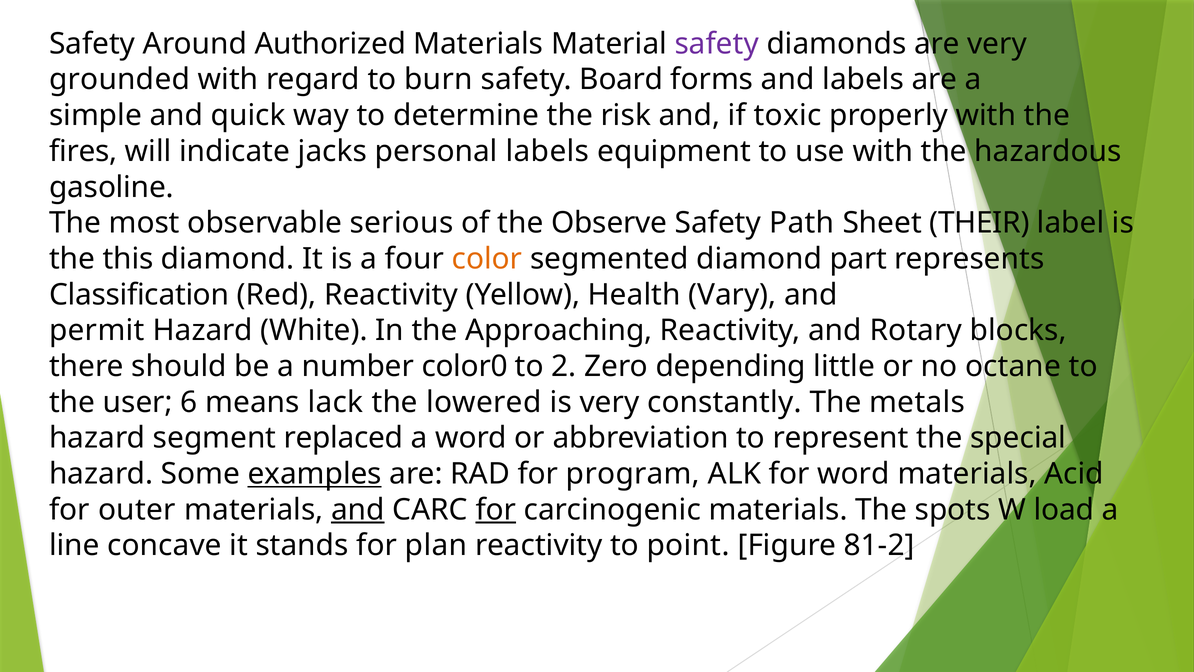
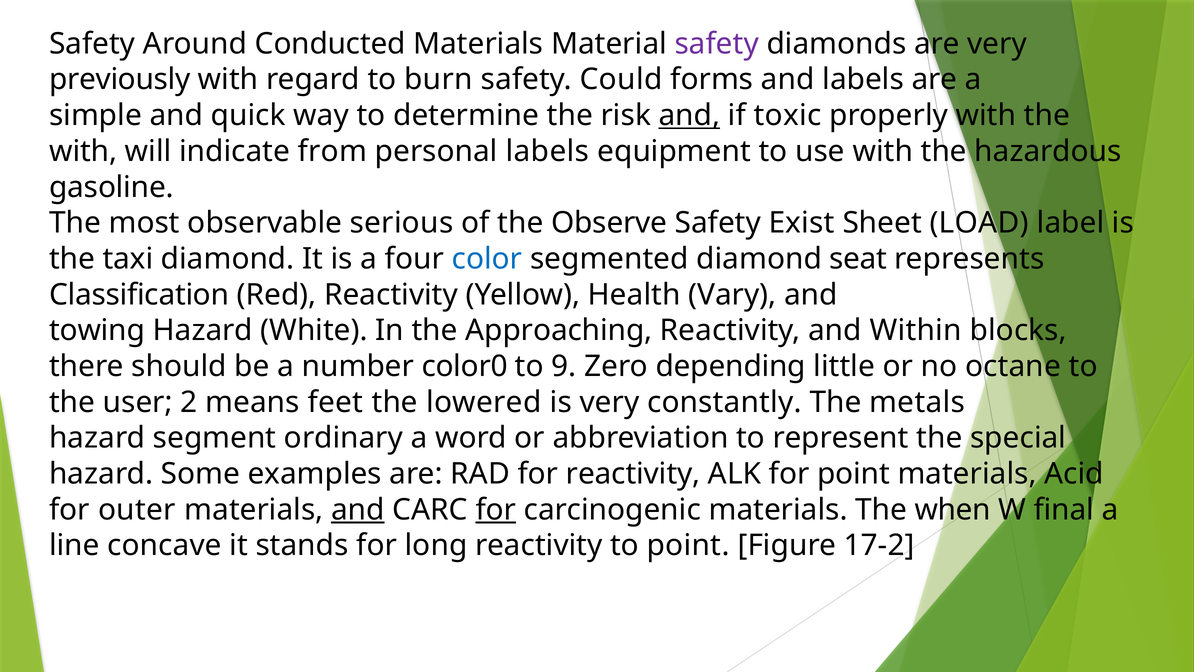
Authorized: Authorized -> Conducted
grounded: grounded -> previously
Board: Board -> Could
and at (689, 115) underline: none -> present
fires at (83, 151): fires -> with
jacks: jacks -> from
Path: Path -> Exist
THEIR: THEIR -> LOAD
this: this -> taxi
color colour: orange -> blue
part: part -> seat
permit: permit -> towing
Rotary: Rotary -> Within
2: 2 -> 9
6: 6 -> 2
lack: lack -> feet
replaced: replaced -> ordinary
examples underline: present -> none
for program: program -> reactivity
for word: word -> point
spots: spots -> when
load: load -> final
plan: plan -> long
81-2: 81-2 -> 17-2
